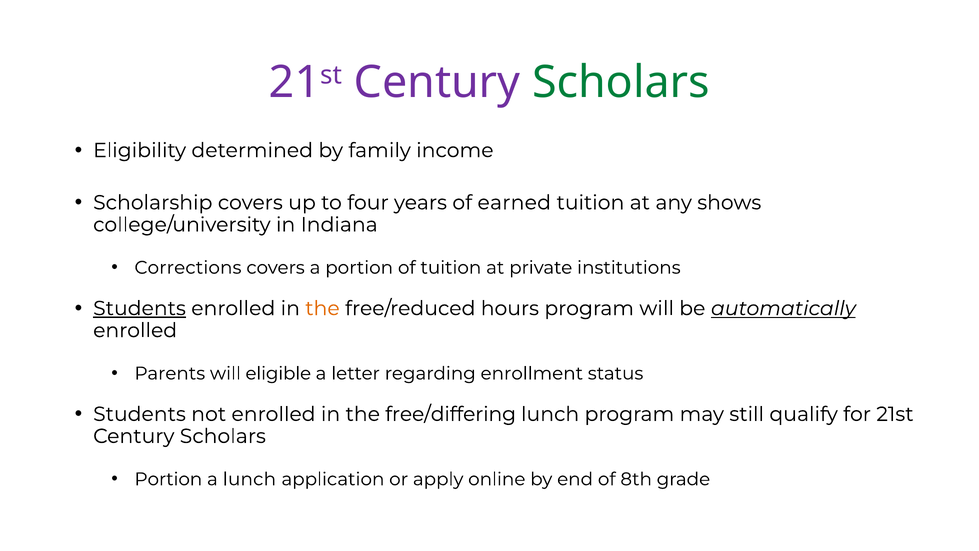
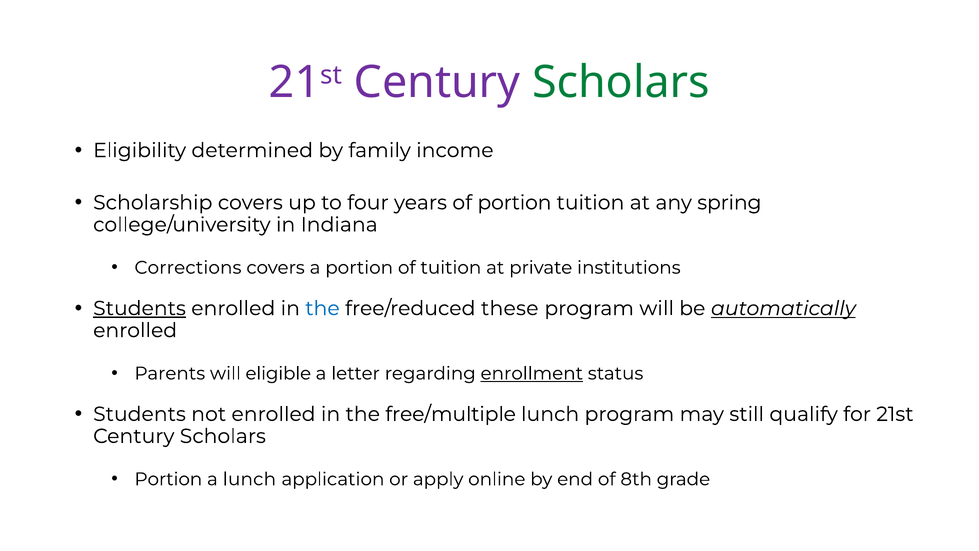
of earned: earned -> portion
shows: shows -> spring
the at (323, 308) colour: orange -> blue
hours: hours -> these
enrollment underline: none -> present
free/differing: free/differing -> free/multiple
